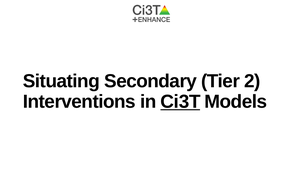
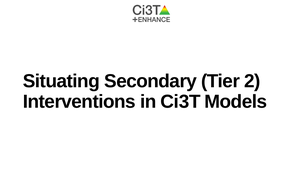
Ci3T underline: present -> none
